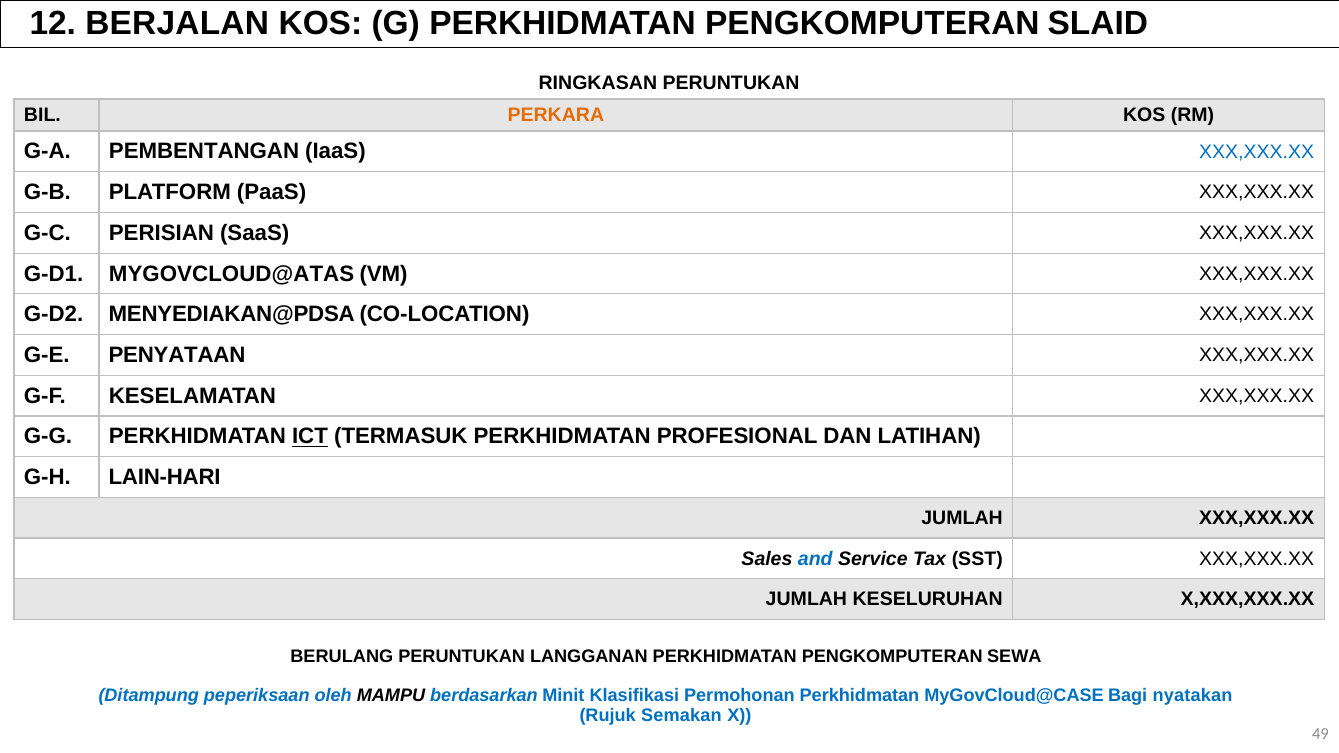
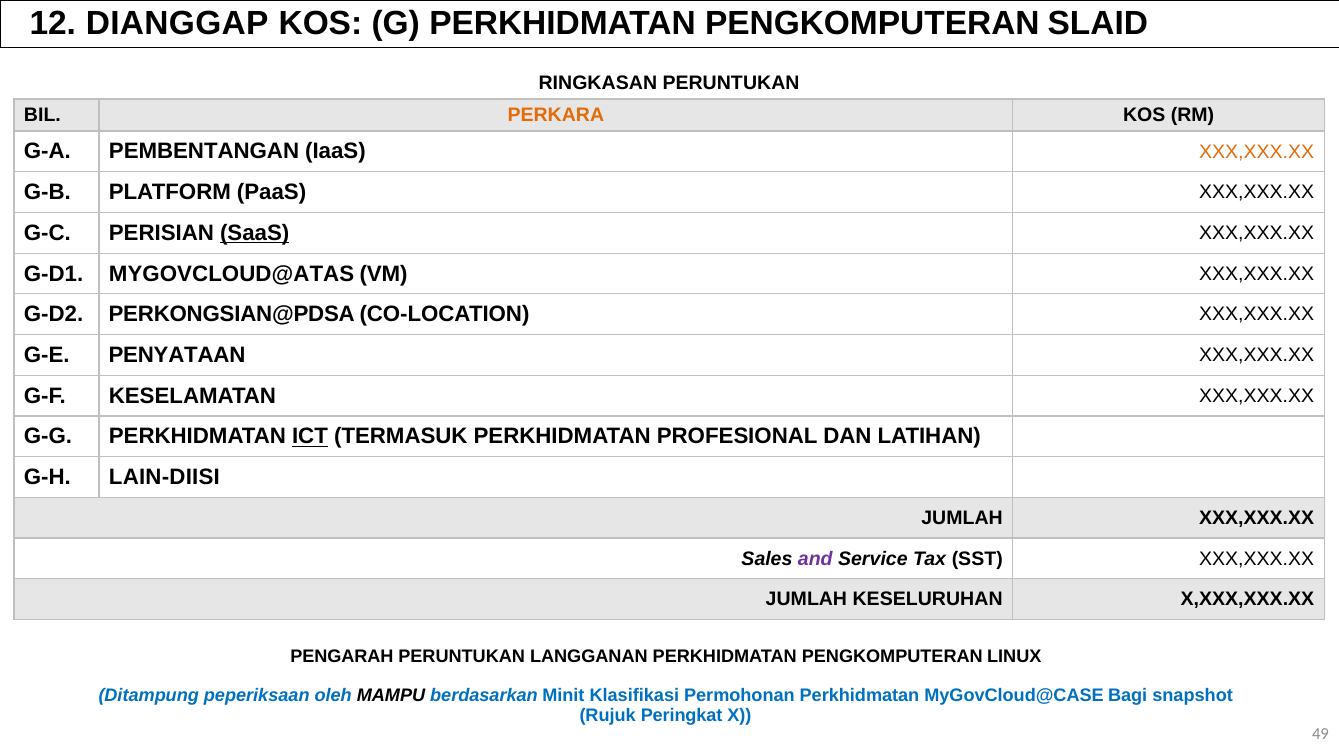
BERJALAN: BERJALAN -> DIANGGAP
XXX,XXX.XX at (1257, 152) colour: blue -> orange
SaaS underline: none -> present
MENYEDIAKAN@PDSA: MENYEDIAKAN@PDSA -> PERKONGSIAN@PDSA
LAIN-HARI: LAIN-HARI -> LAIN-DIISI
and colour: blue -> purple
BERULANG: BERULANG -> PENGARAH
SEWA: SEWA -> LINUX
nyatakan: nyatakan -> snapshot
Semakan: Semakan -> Peringkat
